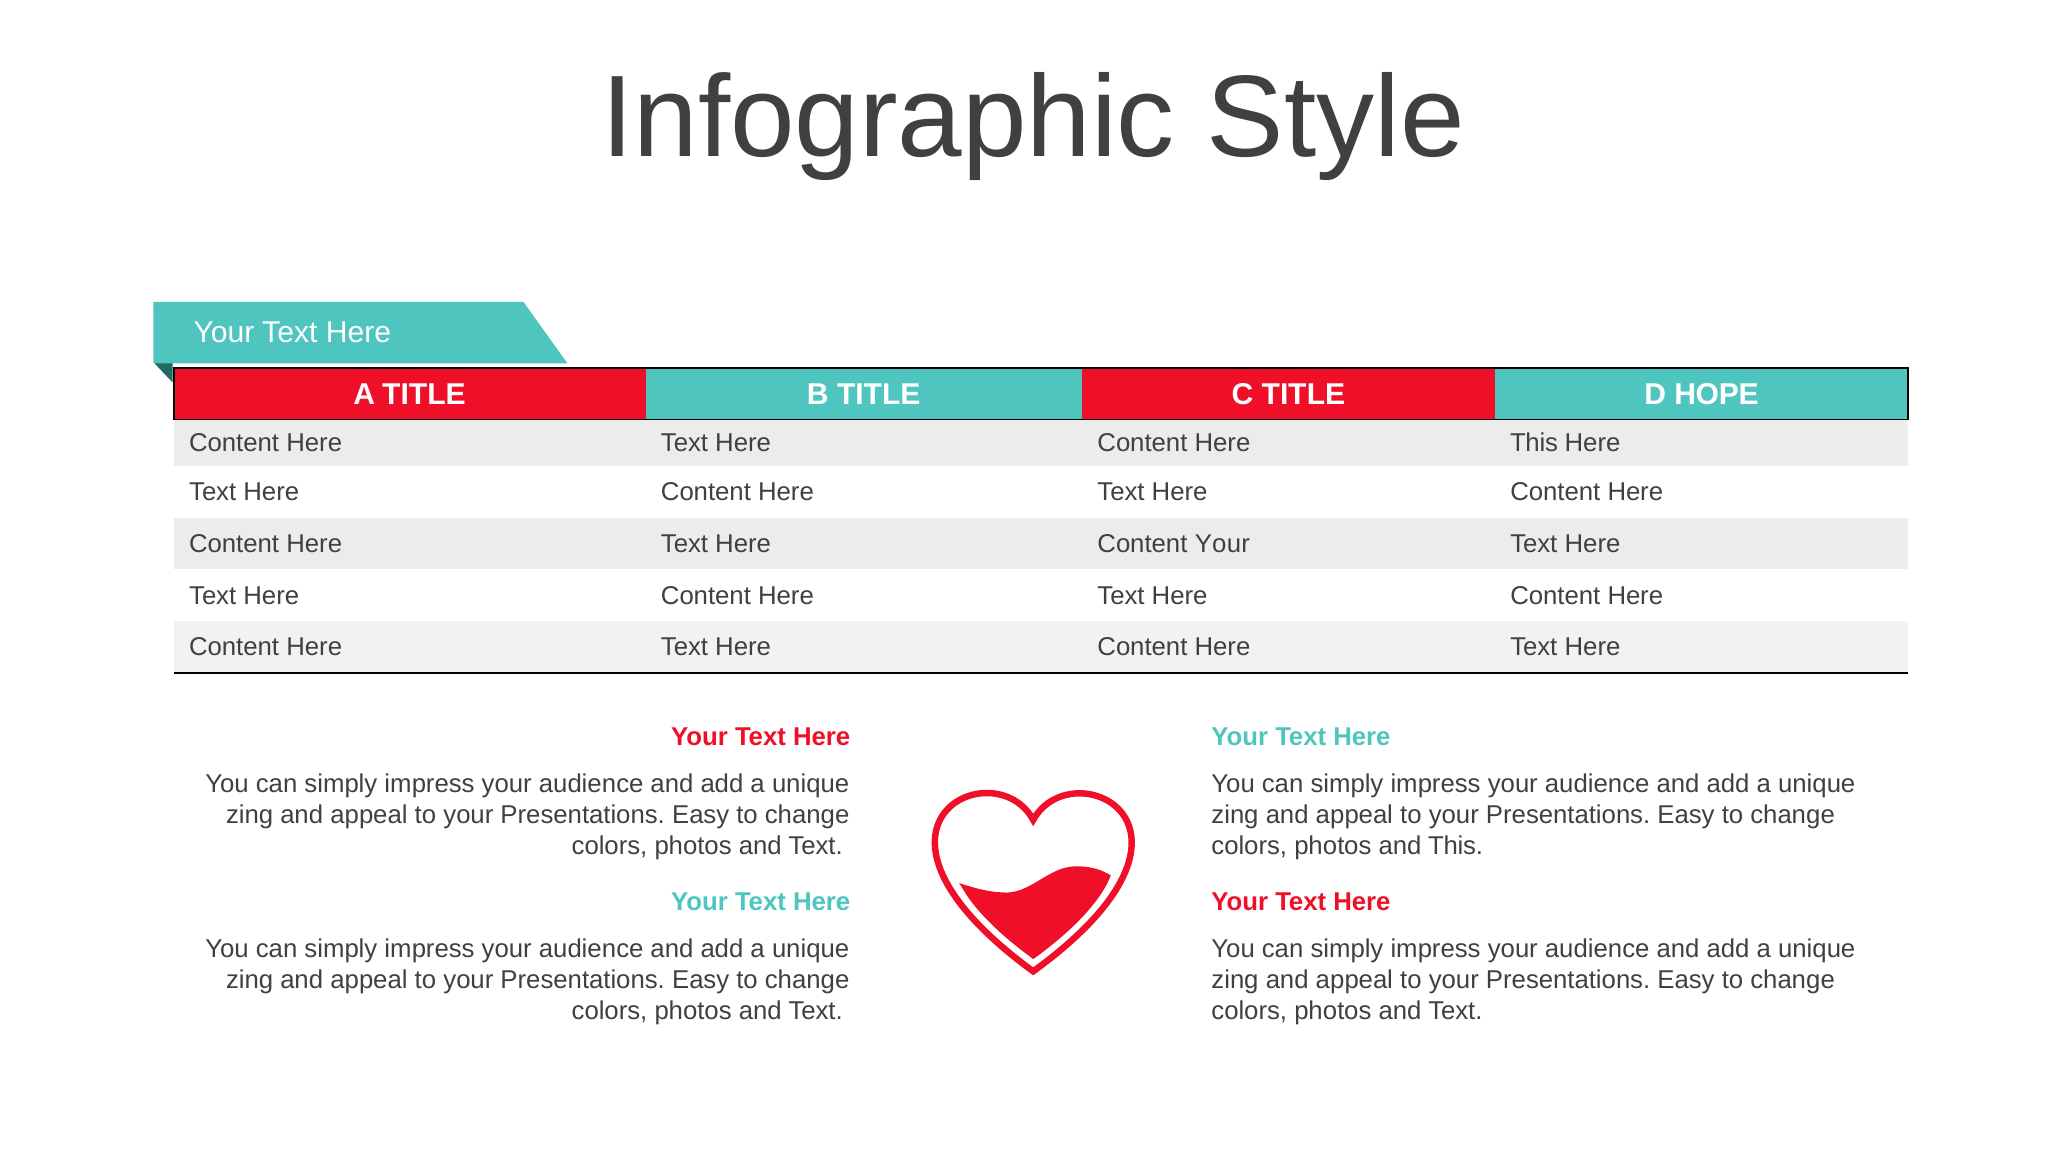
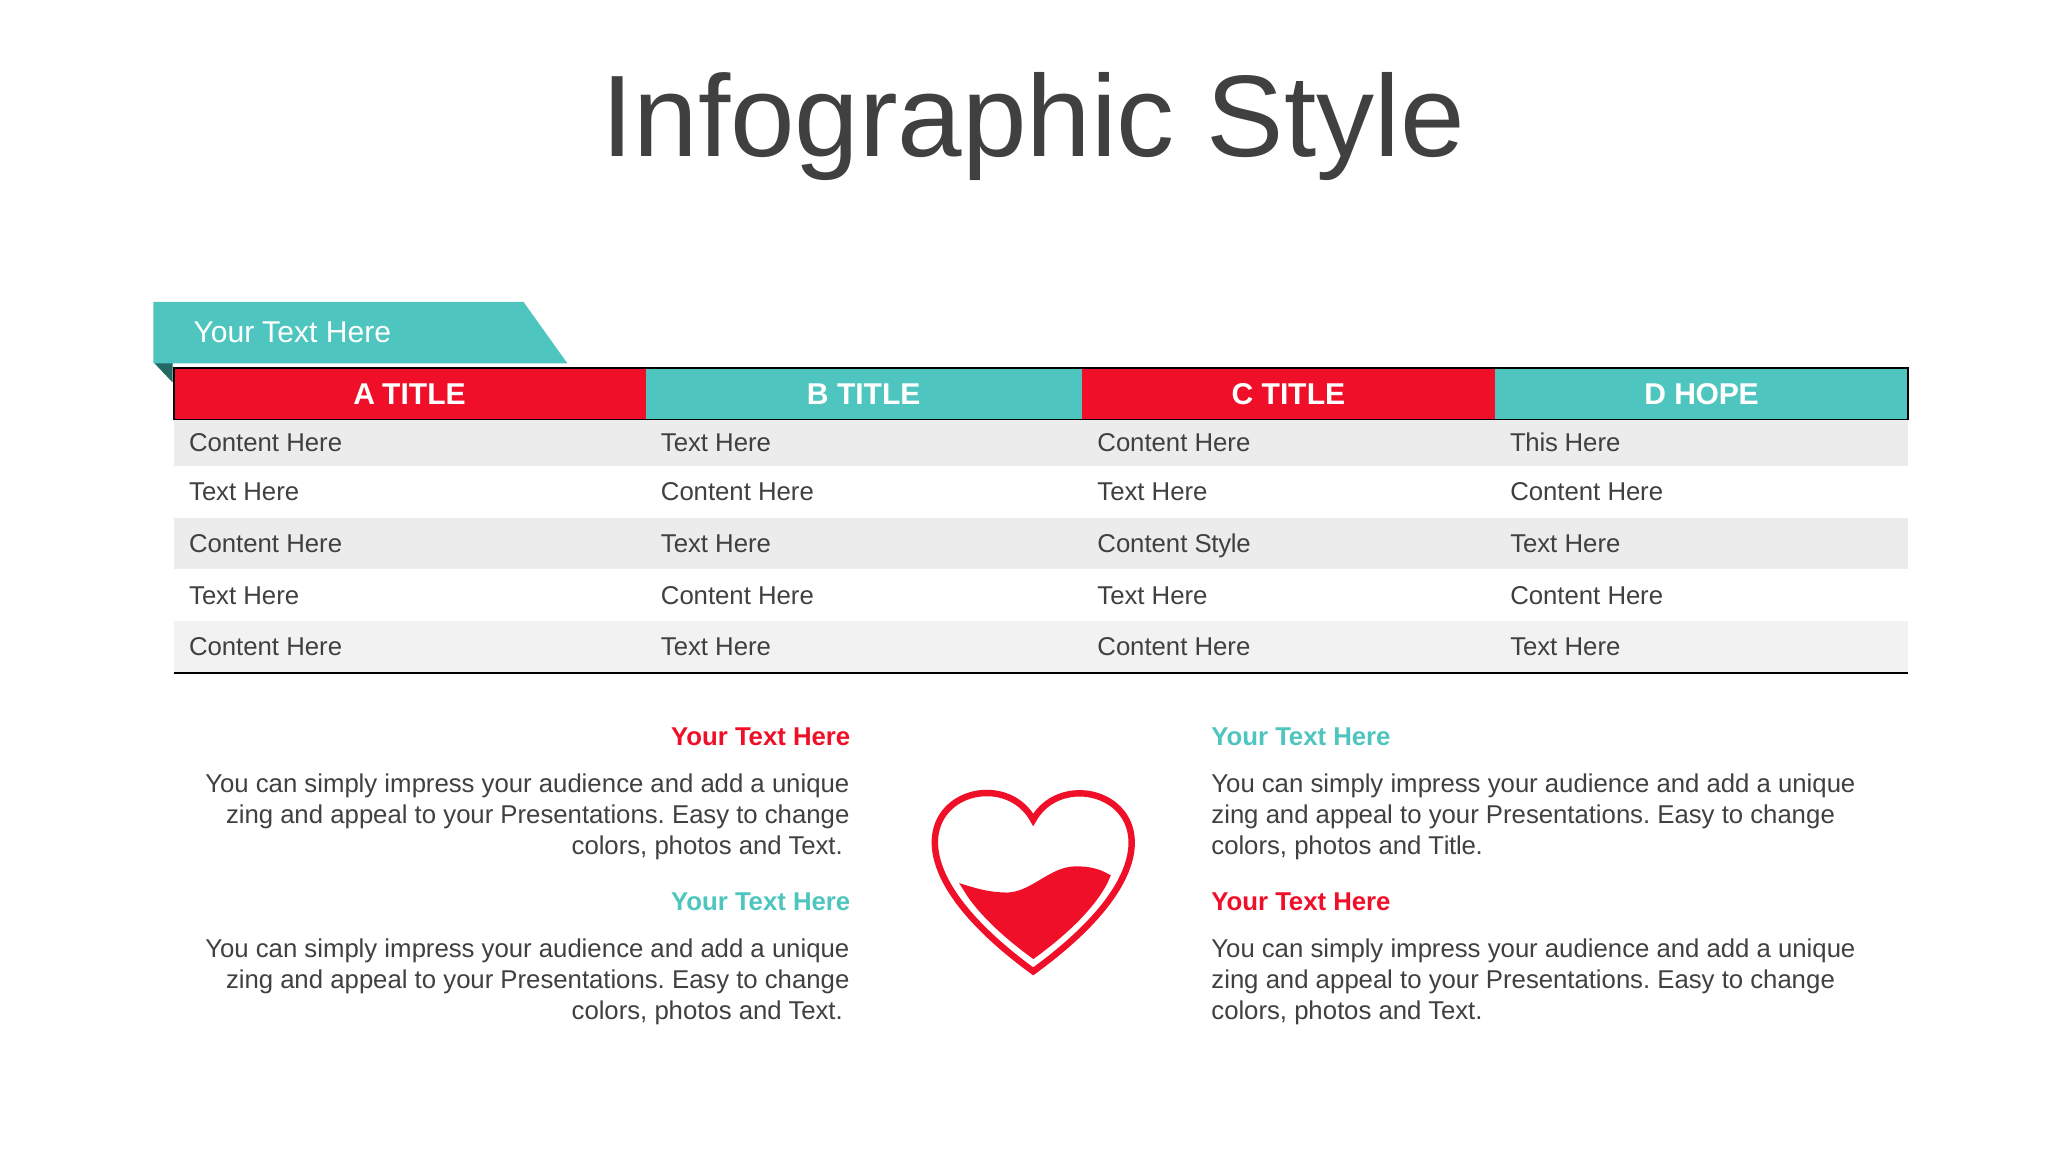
Content Your: Your -> Style
and This: This -> Title
